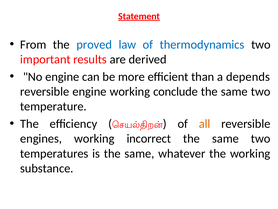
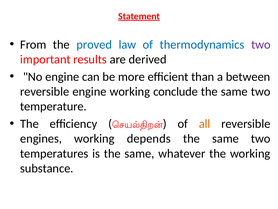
two at (261, 44) colour: black -> purple
depends: depends -> between
incorrect: incorrect -> depends
